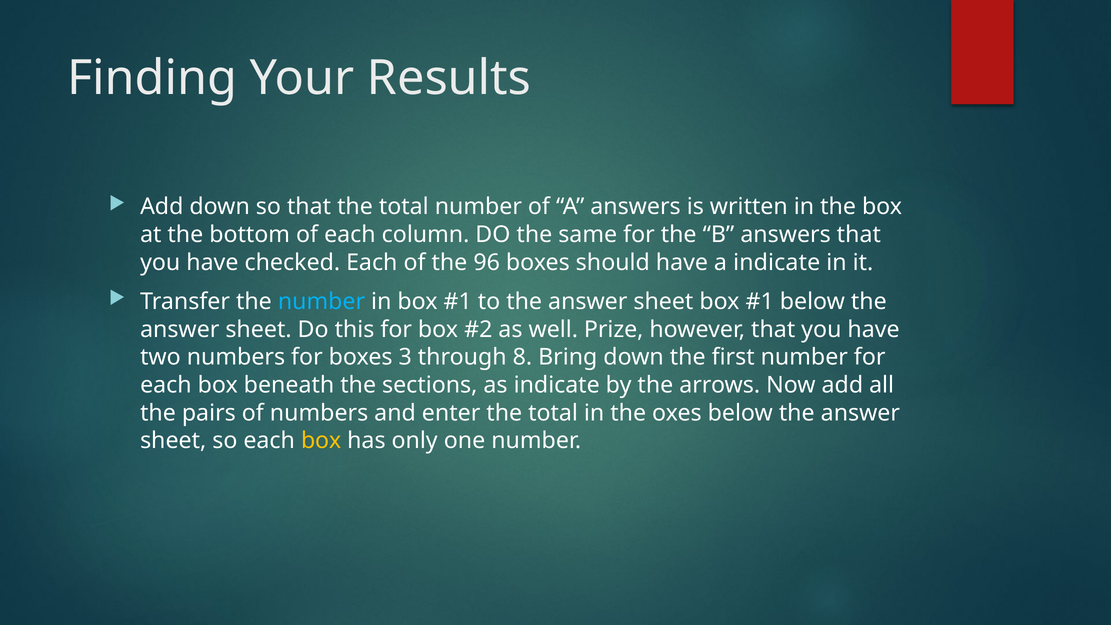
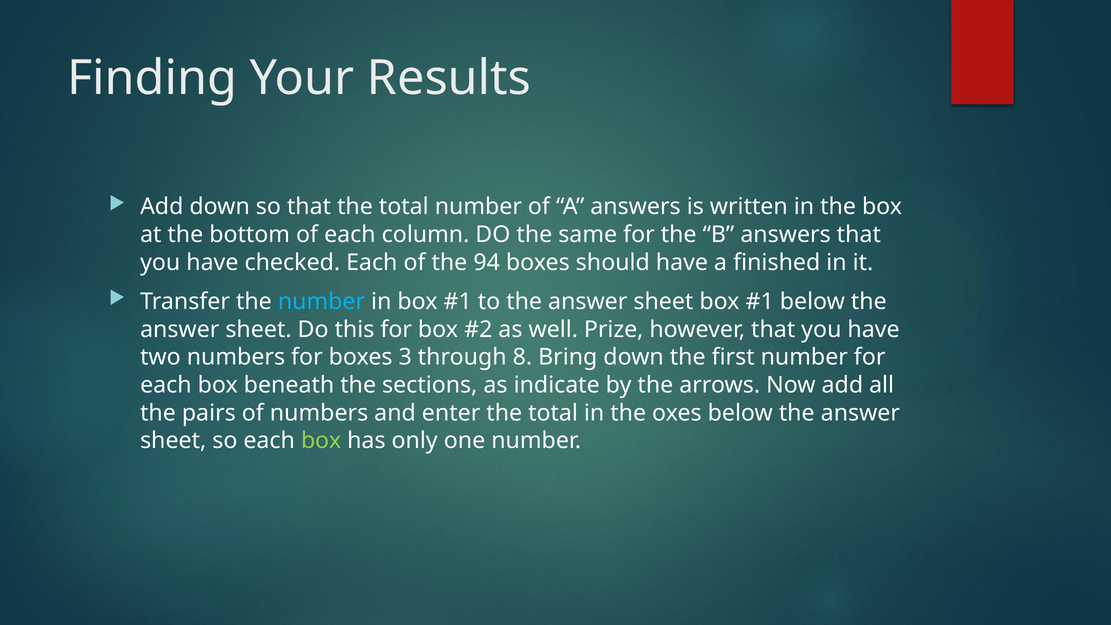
96: 96 -> 94
a indicate: indicate -> finished
box at (321, 441) colour: yellow -> light green
